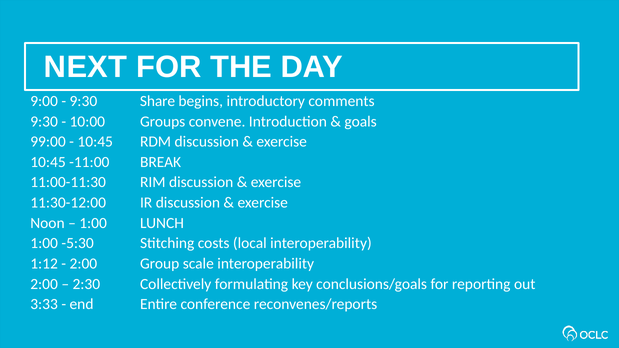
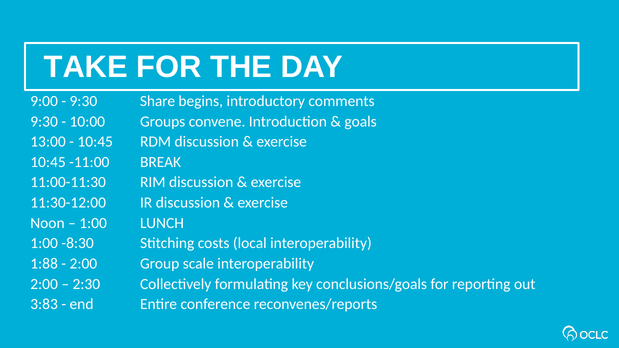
NEXT: NEXT -> TAKE
99:00: 99:00 -> 13:00
-5:30: -5:30 -> -8:30
1:12: 1:12 -> 1:88
3:33: 3:33 -> 3:83
